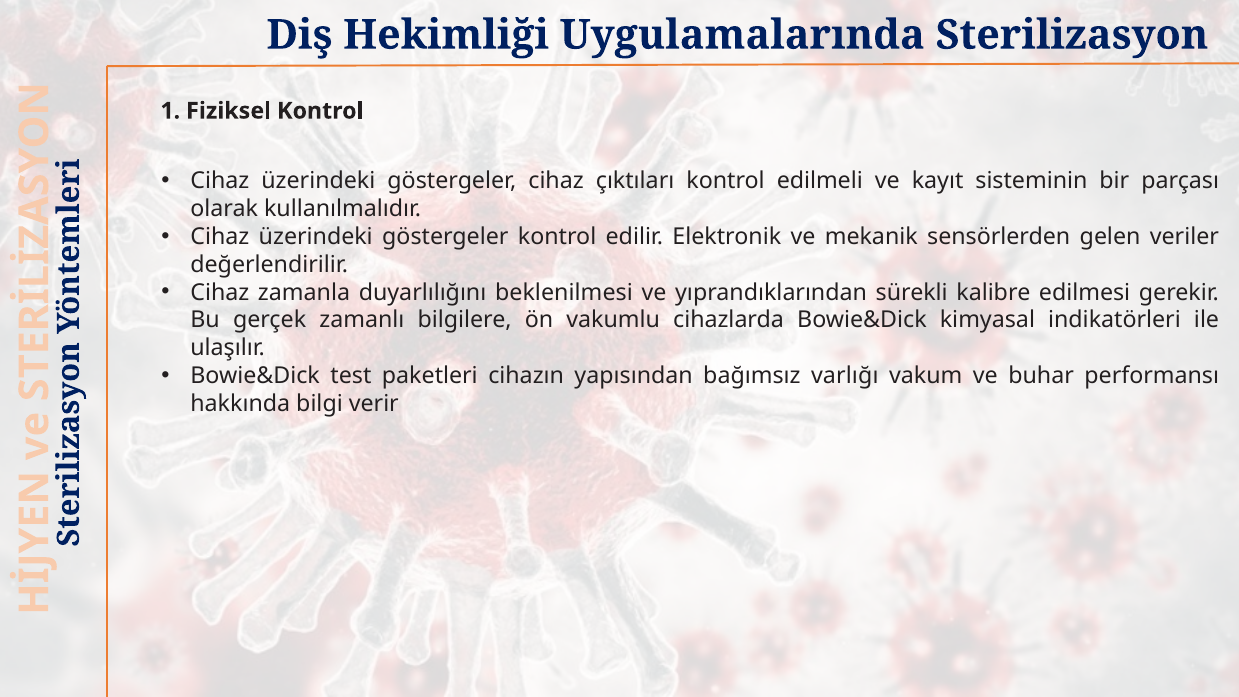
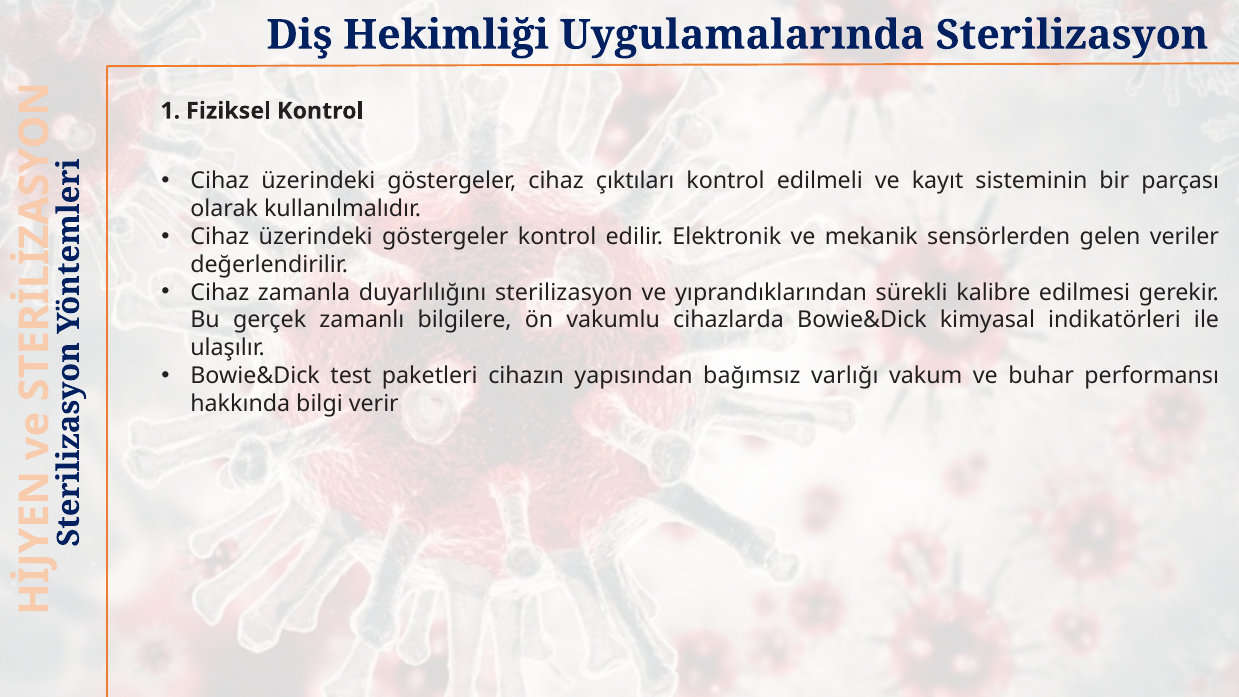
duyarlılığını beklenilmesi: beklenilmesi -> sterilizasyon
